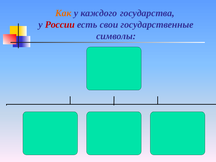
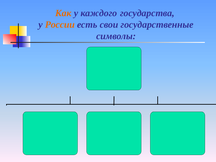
России colour: red -> orange
